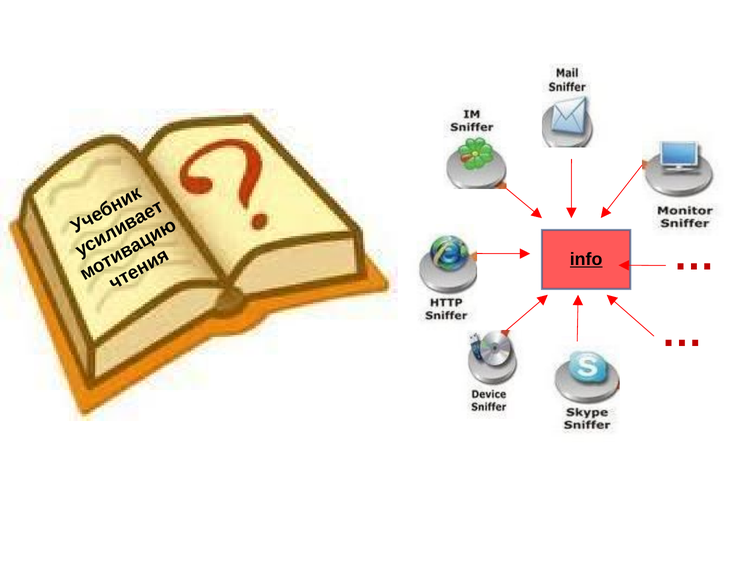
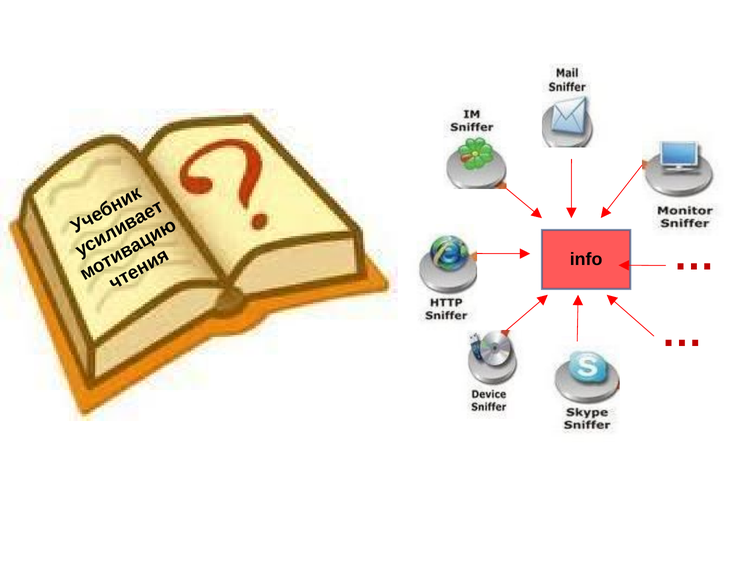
info underline: present -> none
